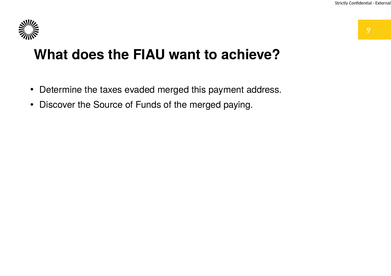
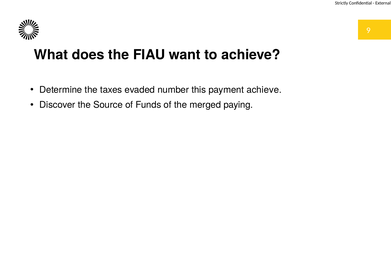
evaded merged: merged -> number
payment address: address -> achieve
